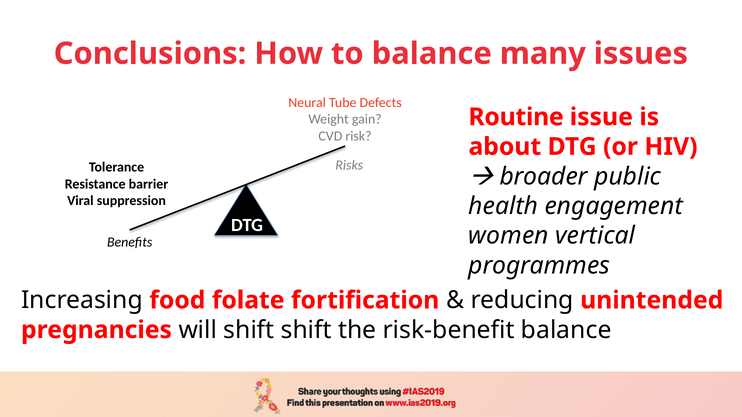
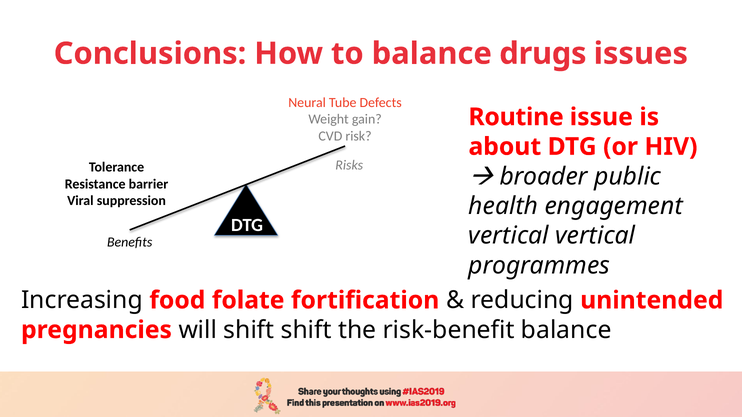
many: many -> drugs
women at (509, 236): women -> vertical
